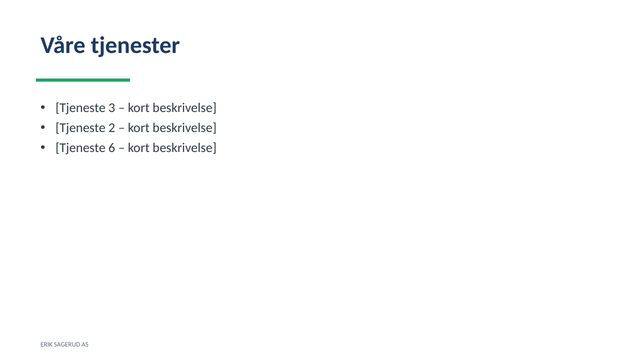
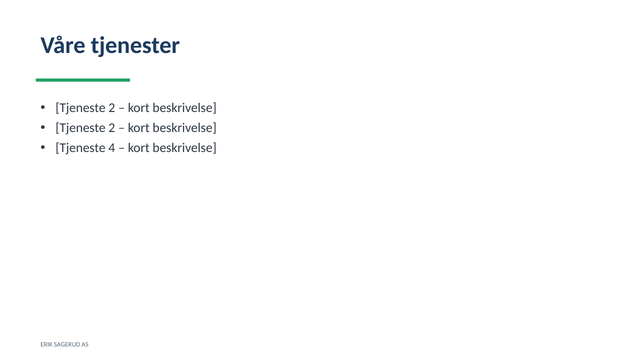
3 at (112, 108): 3 -> 2
6: 6 -> 4
